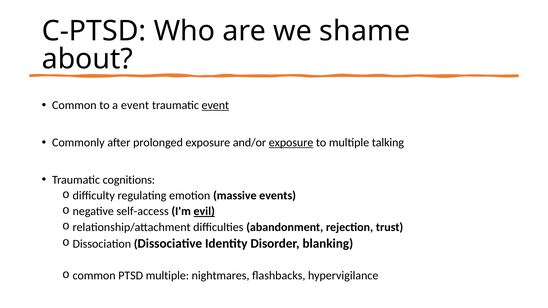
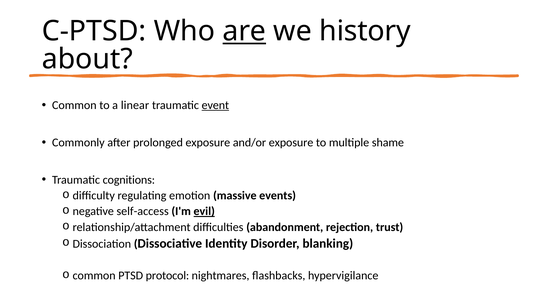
are underline: none -> present
shame: shame -> history
a event: event -> linear
exposure at (291, 143) underline: present -> none
talking: talking -> shame
PTSD multiple: multiple -> protocol
